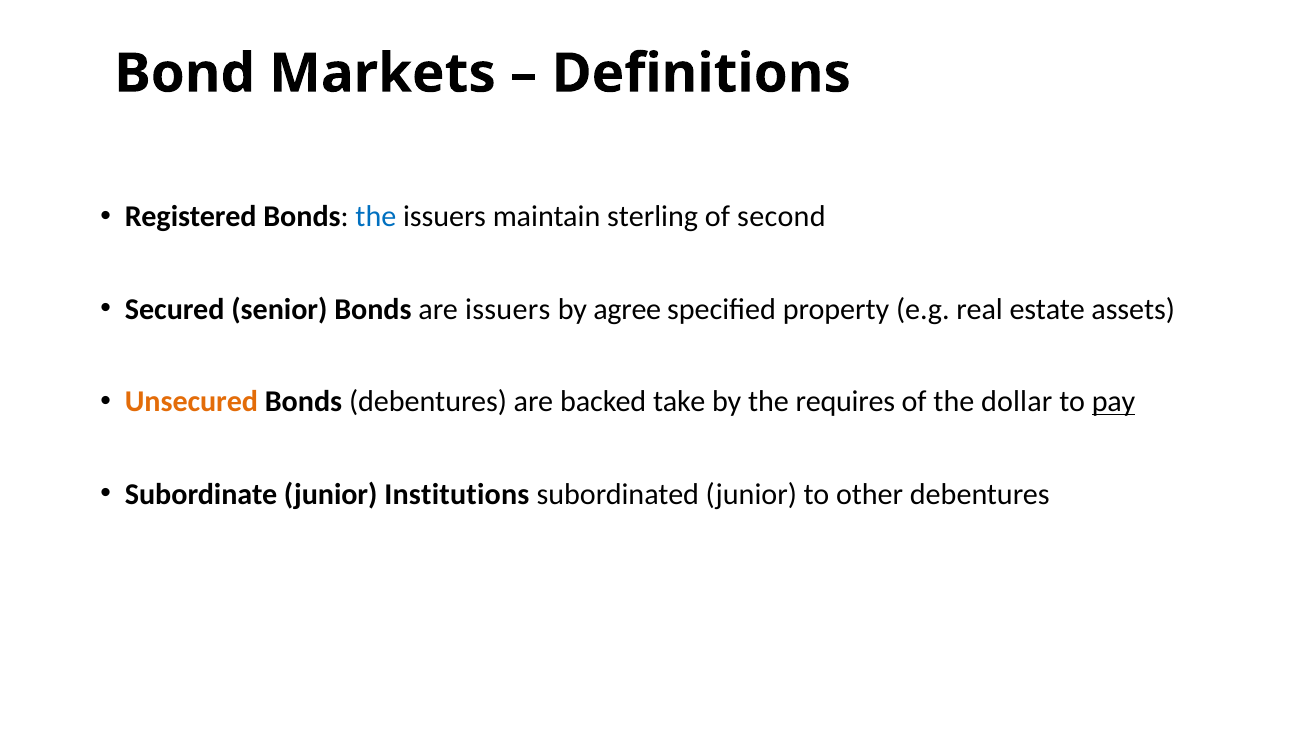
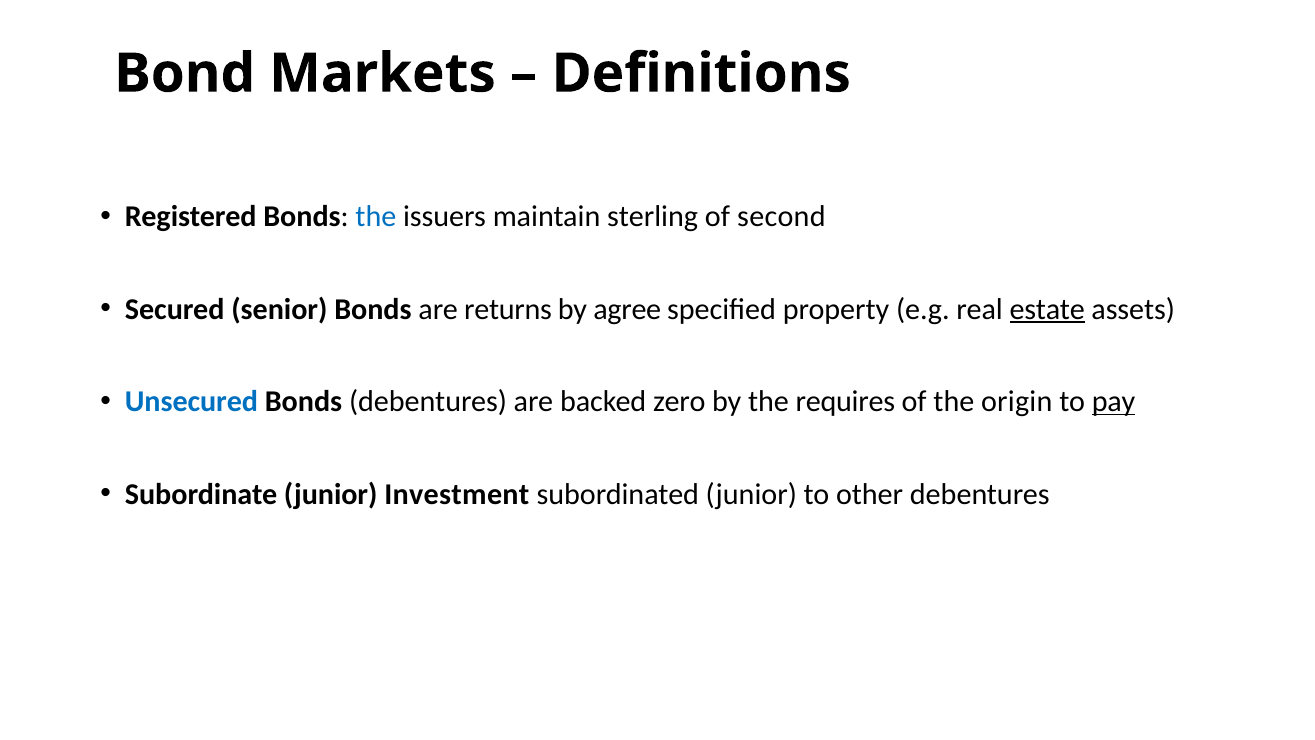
are issuers: issuers -> returns
estate underline: none -> present
Unsecured colour: orange -> blue
take: take -> zero
dollar: dollar -> origin
Institutions: Institutions -> Investment
